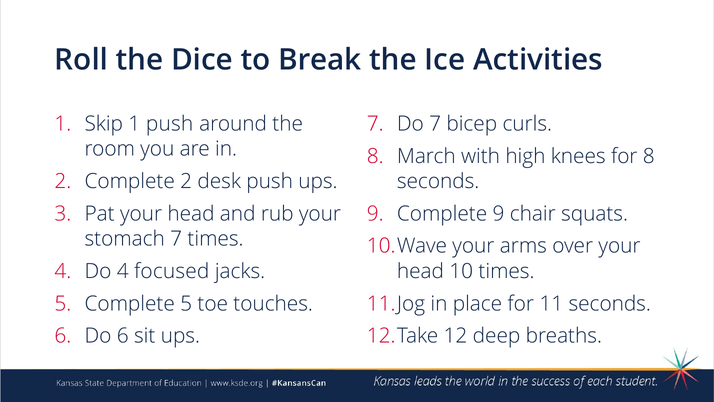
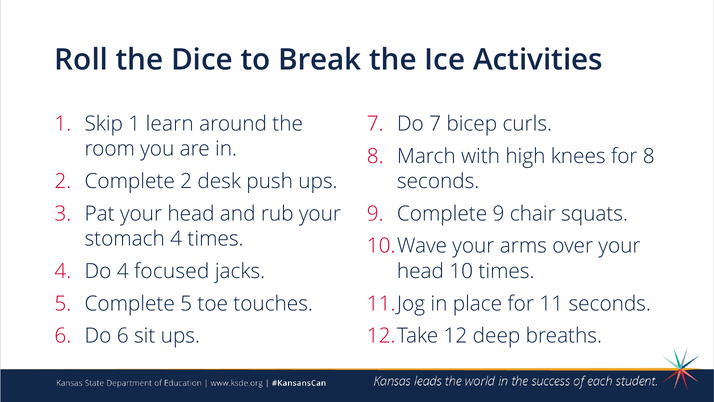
1 push: push -> learn
stomach 7: 7 -> 4
